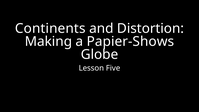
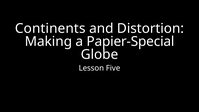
Papier-Shows: Papier-Shows -> Papier-Special
